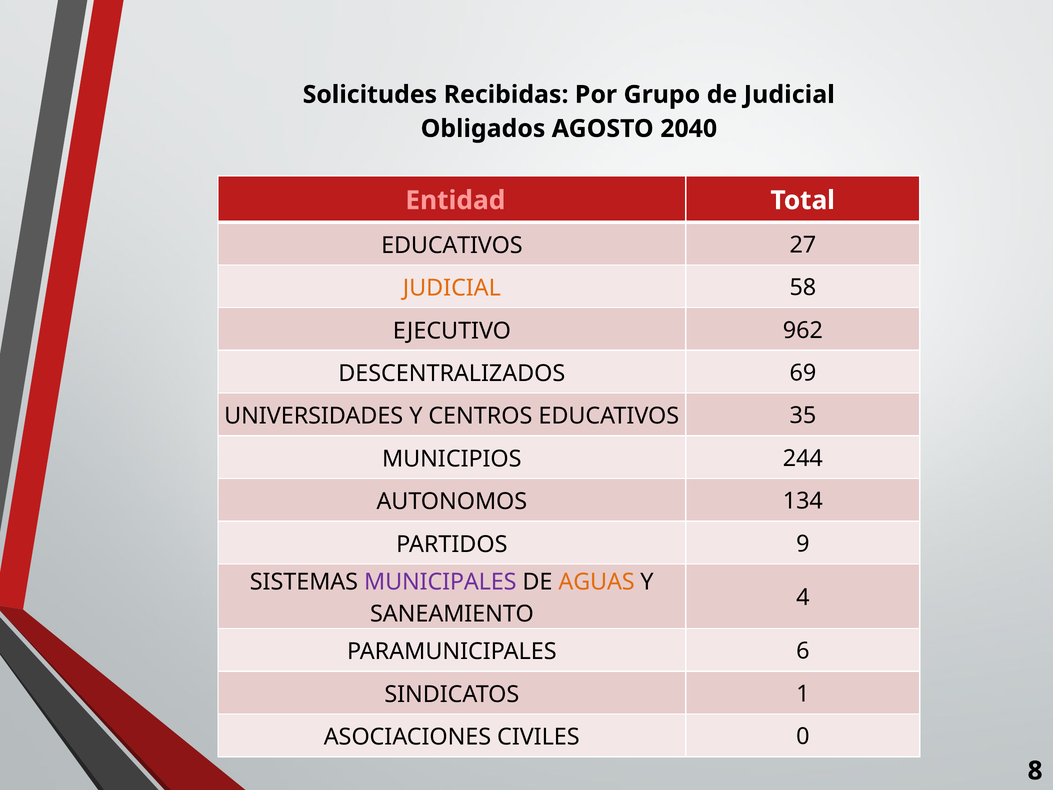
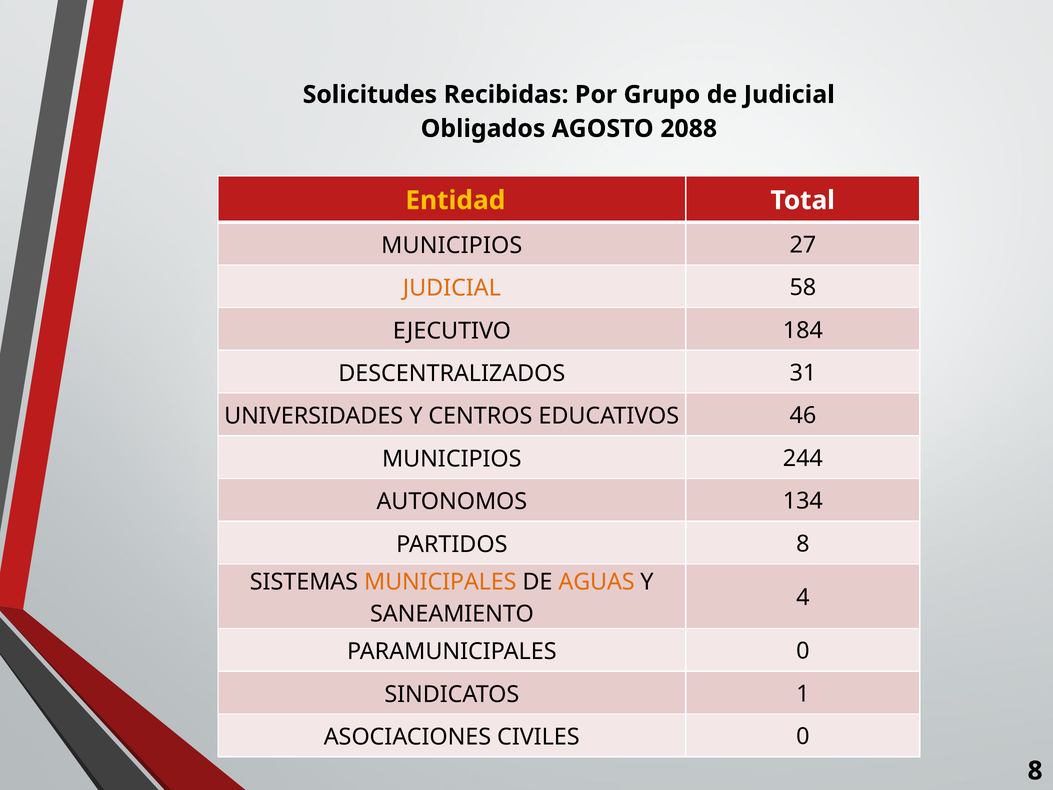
2040: 2040 -> 2088
Entidad colour: pink -> yellow
EDUCATIVOS at (452, 245): EDUCATIVOS -> MUNICIPIOS
962: 962 -> 184
69: 69 -> 31
35: 35 -> 46
PARTIDOS 9: 9 -> 8
MUNICIPALES colour: purple -> orange
PARAMUNICIPALES 6: 6 -> 0
